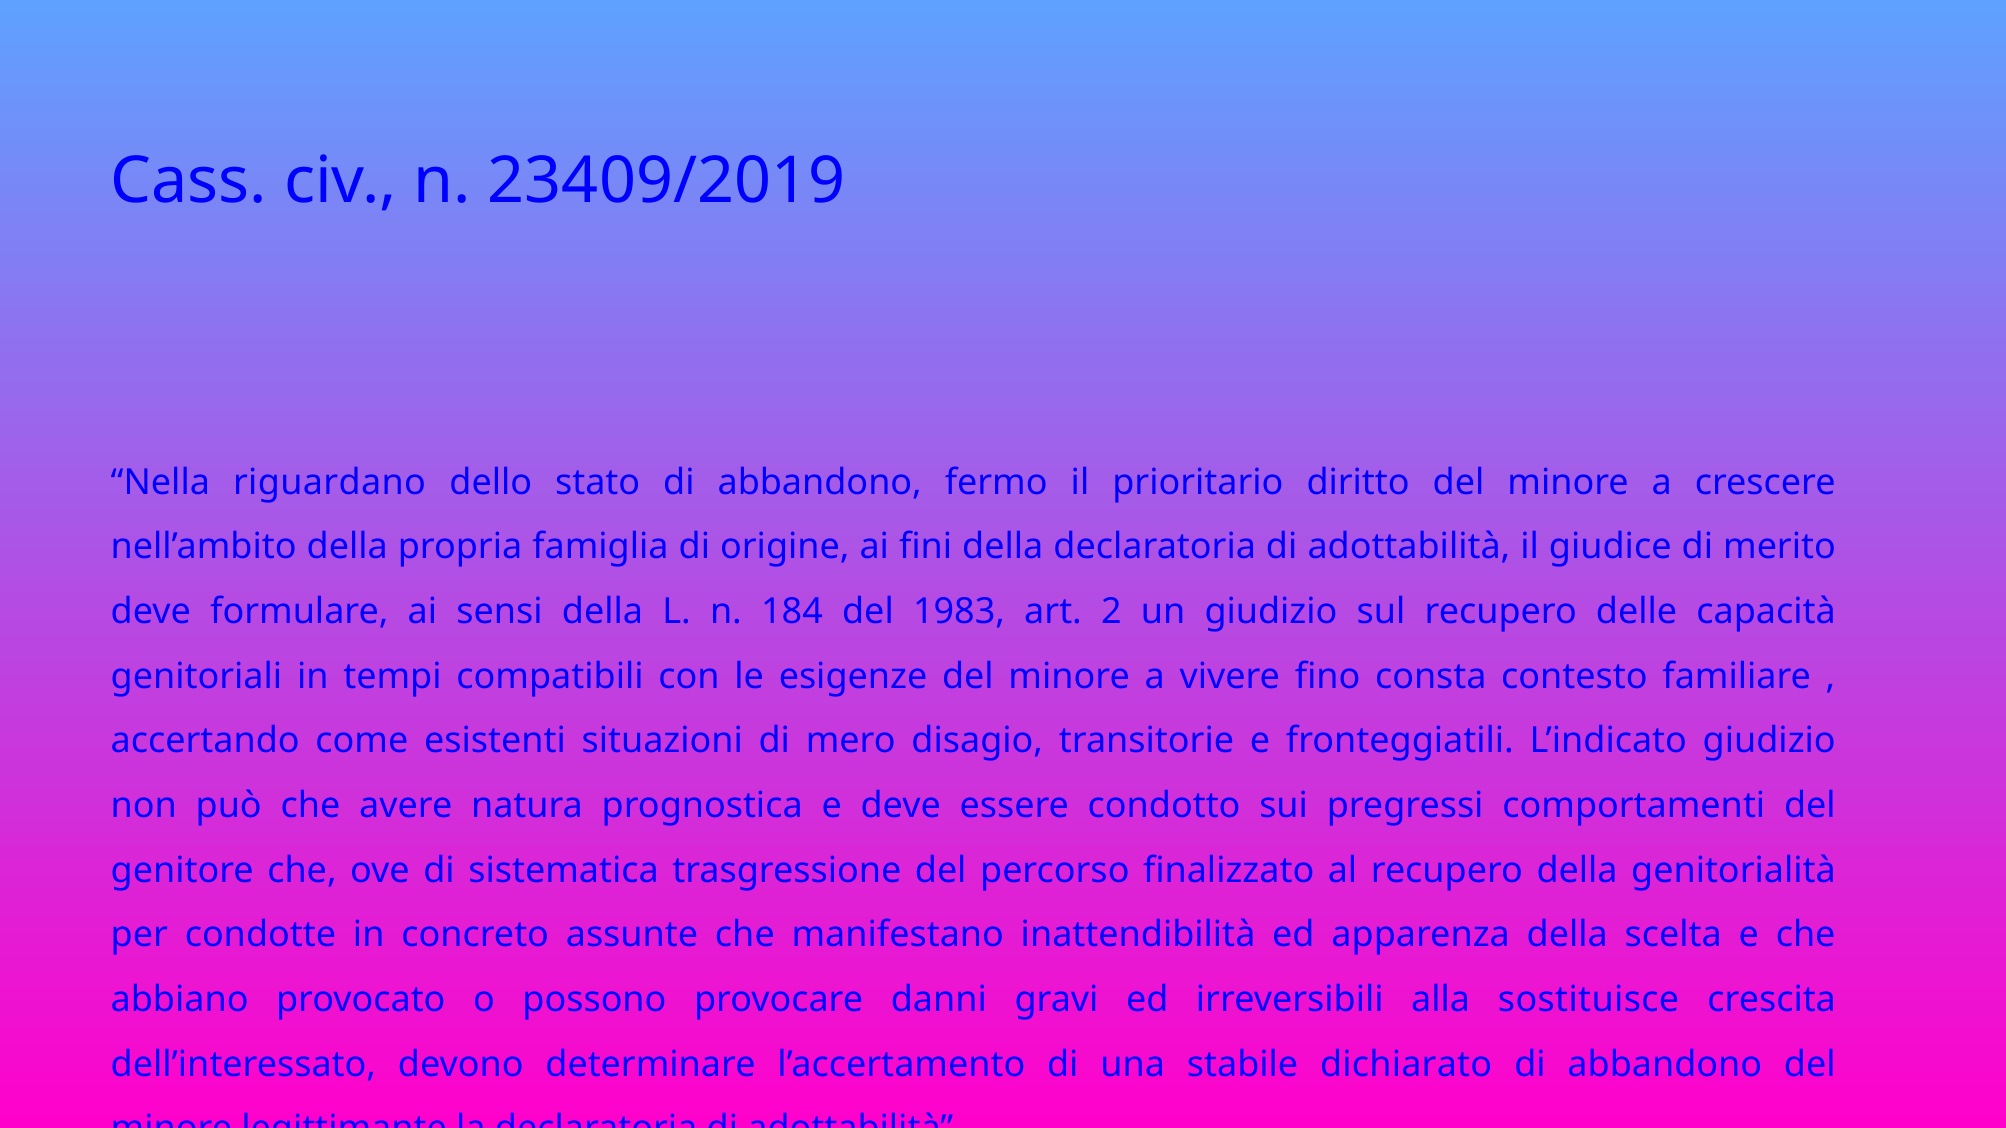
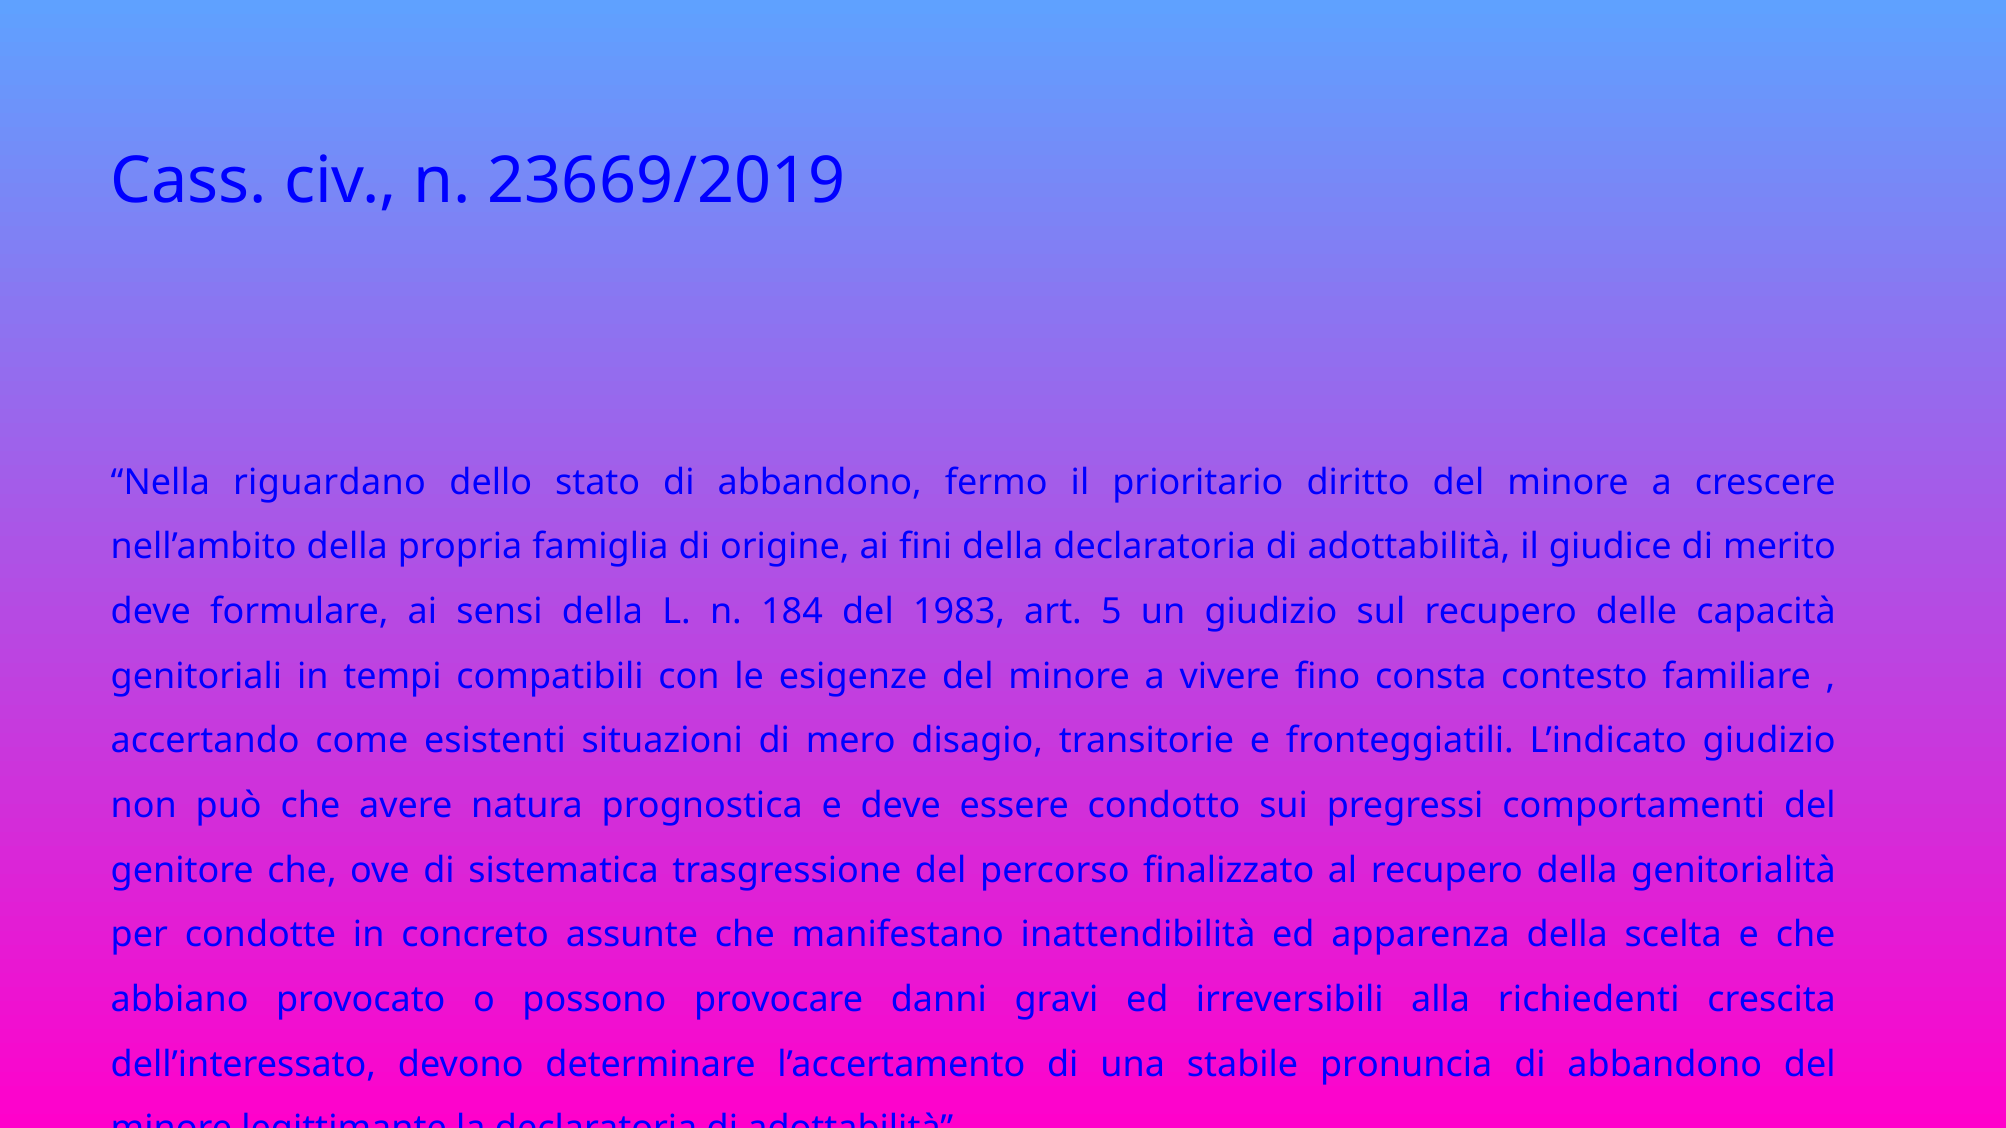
23409/2019: 23409/2019 -> 23669/2019
2: 2 -> 5
sostituisce: sostituisce -> richiedenti
dichiarato: dichiarato -> pronuncia
